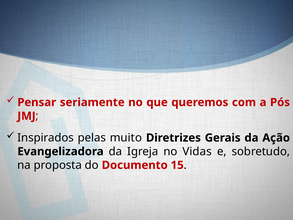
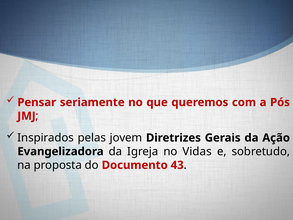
muito: muito -> jovem
15: 15 -> 43
